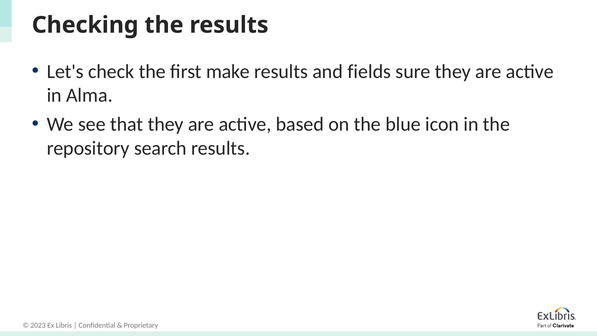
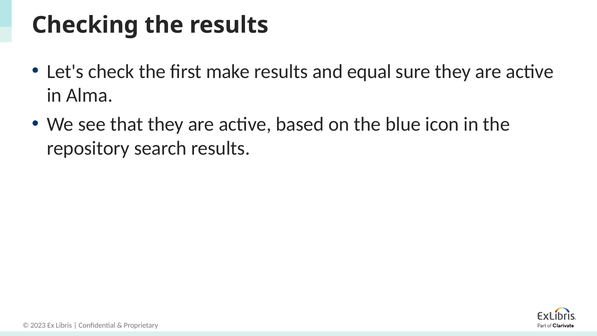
fields: fields -> equal
